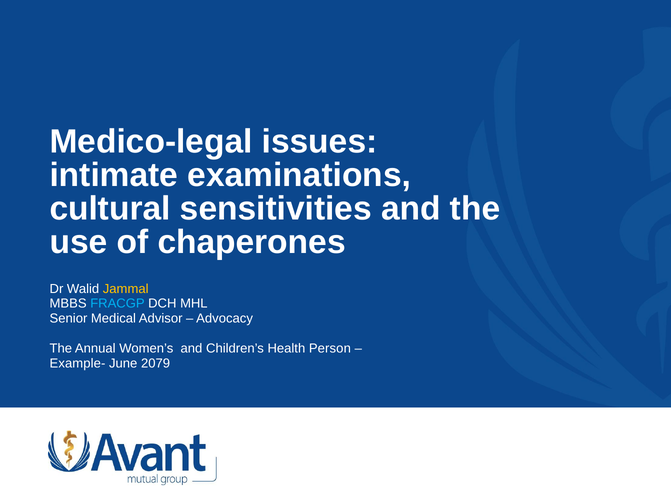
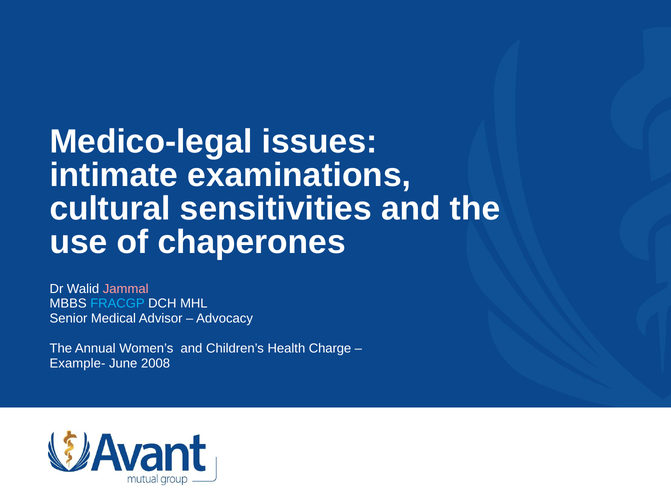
Jammal colour: yellow -> pink
Person: Person -> Charge
2079: 2079 -> 2008
